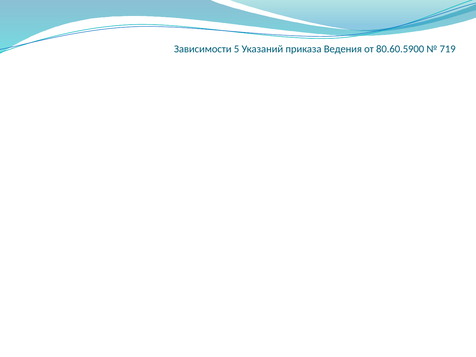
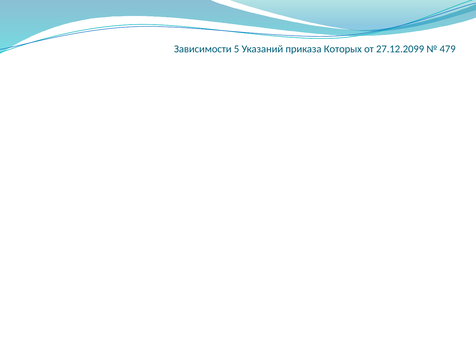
Ведения: Ведения -> Которых
80.60.5900: 80.60.5900 -> 27.12.2099
719: 719 -> 479
